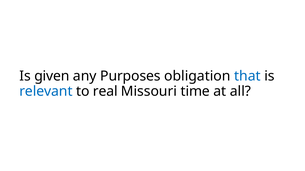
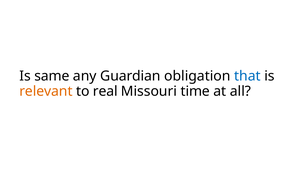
given: given -> same
Purposes: Purposes -> Guardian
relevant colour: blue -> orange
